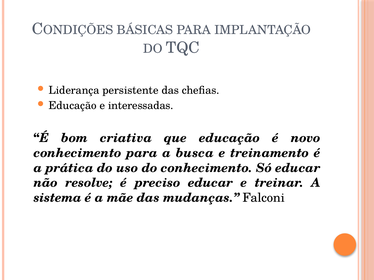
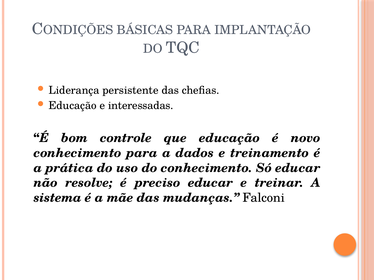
criativa: criativa -> controle
busca: busca -> dados
